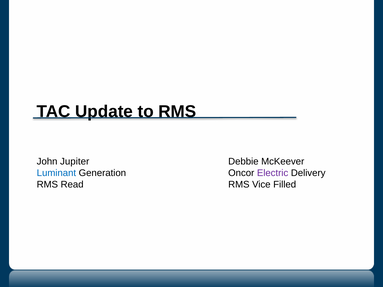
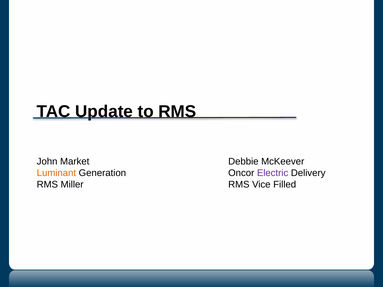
Jupiter: Jupiter -> Market
Luminant colour: blue -> orange
Read: Read -> Miller
